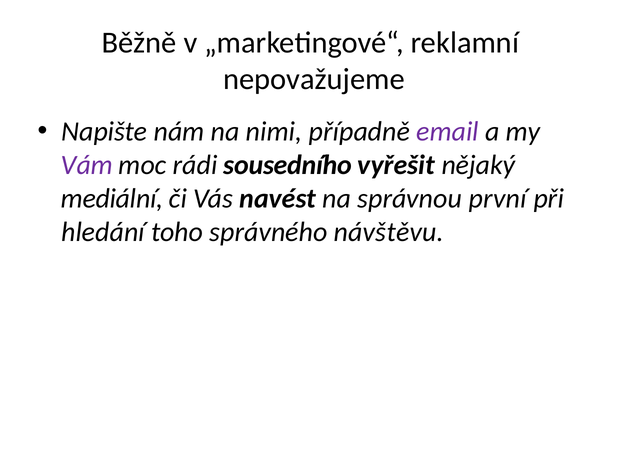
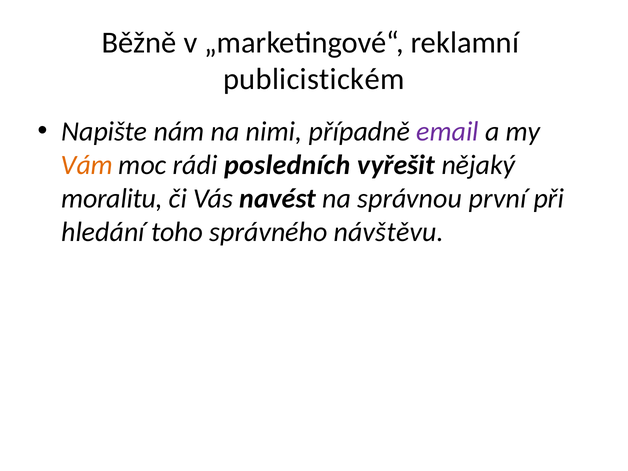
nepovažujeme: nepovažujeme -> publicistickém
Vám colour: purple -> orange
sousedního: sousedního -> posledních
mediální: mediální -> moralitu
